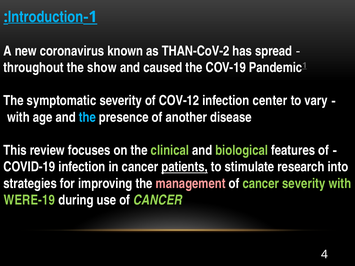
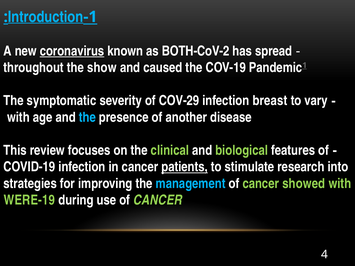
coronavirus underline: none -> present
THAN-CoV-2: THAN-CoV-2 -> BOTH-CoV-2
COV-12: COV-12 -> COV-29
center: center -> breast
management colour: pink -> light blue
cancer severity: severity -> showed
